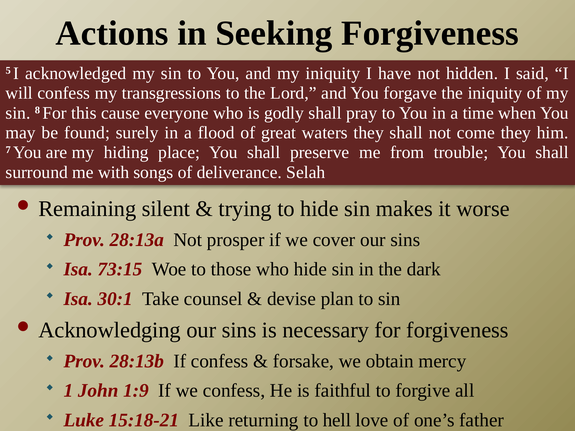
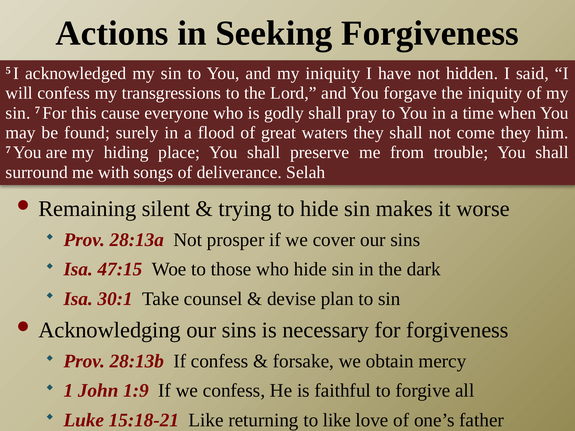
sin 8: 8 -> 7
73:15: 73:15 -> 47:15
to hell: hell -> like
